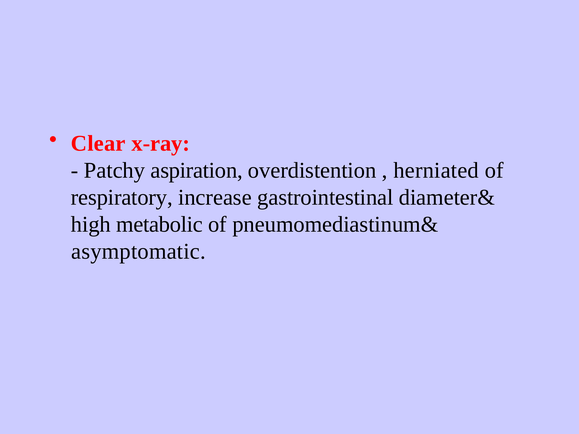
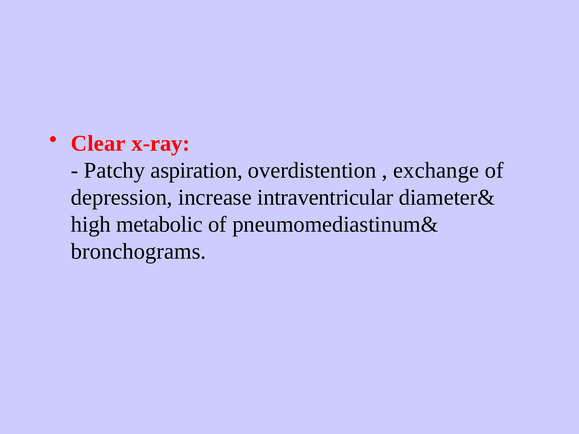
herniated: herniated -> exchange
respiratory: respiratory -> depression
gastrointestinal: gastrointestinal -> intraventricular
asymptomatic: asymptomatic -> bronchograms
